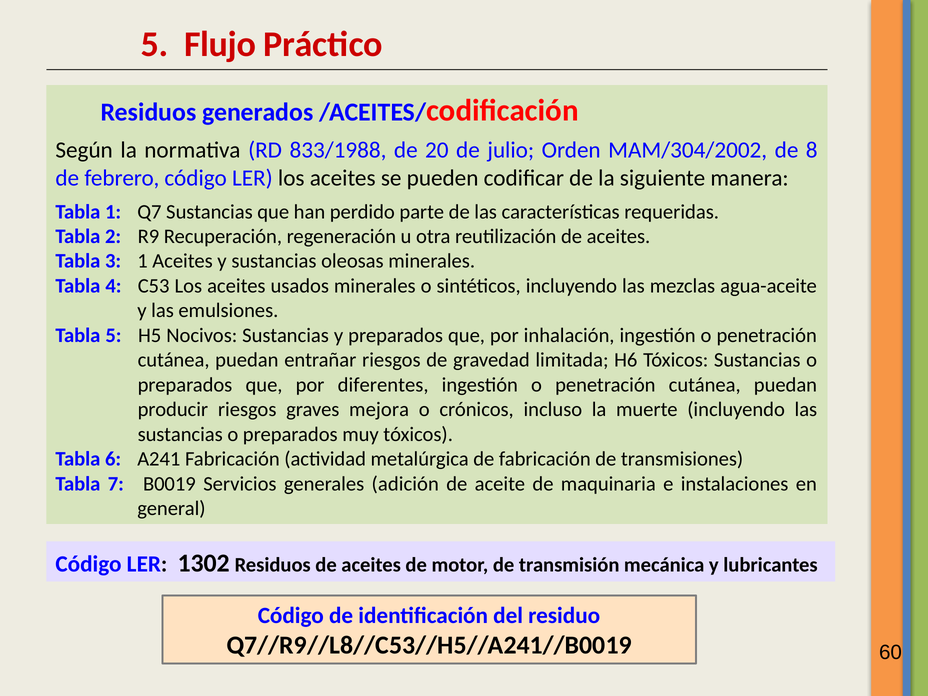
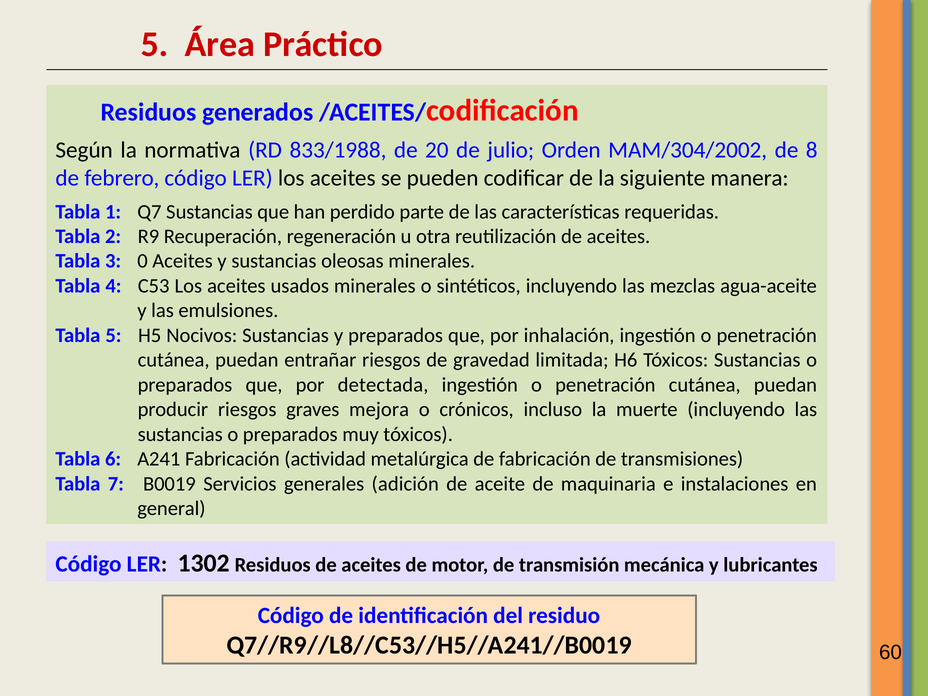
Flujo: Flujo -> Área
3 1: 1 -> 0
diferentes: diferentes -> detectada
